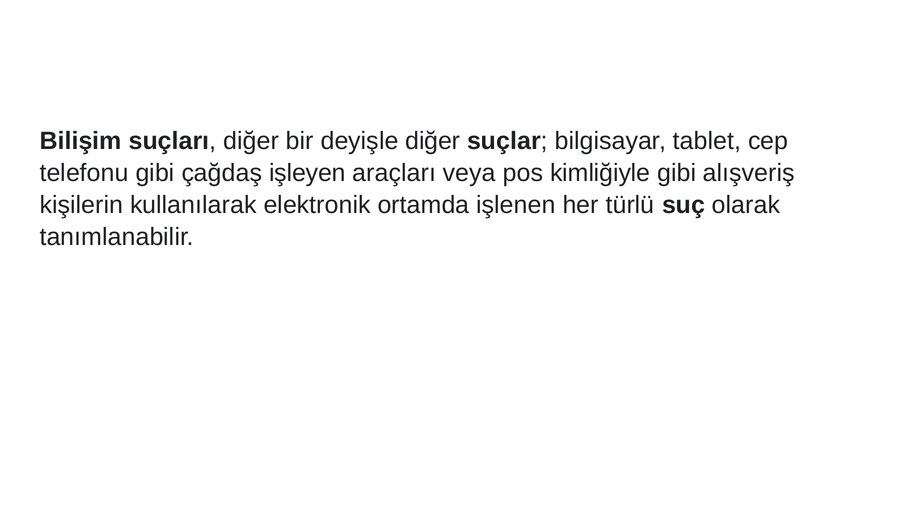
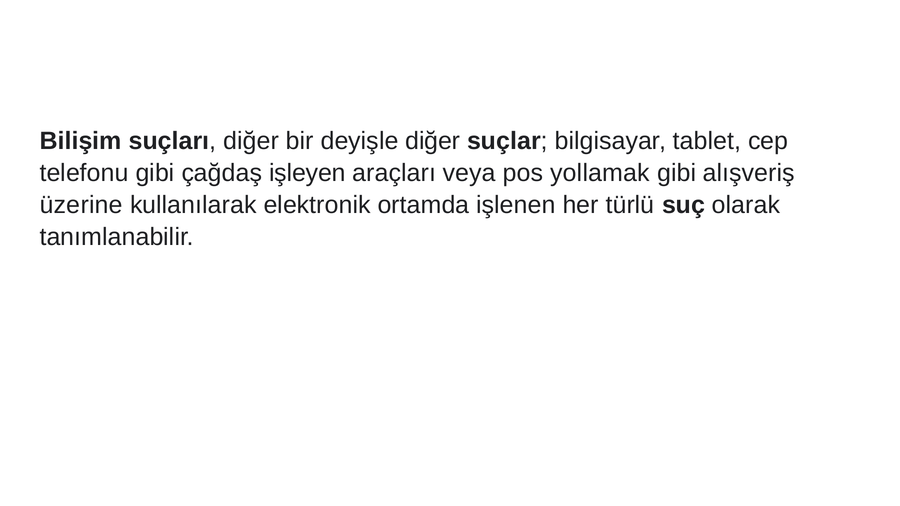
kimliğiyle: kimliğiyle -> yollamak
kişilerin: kişilerin -> üzerine
